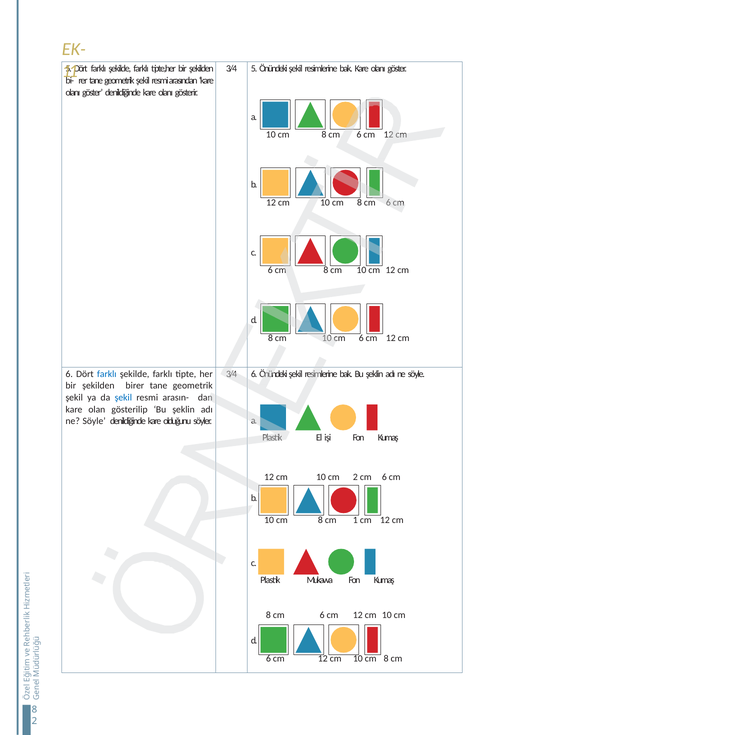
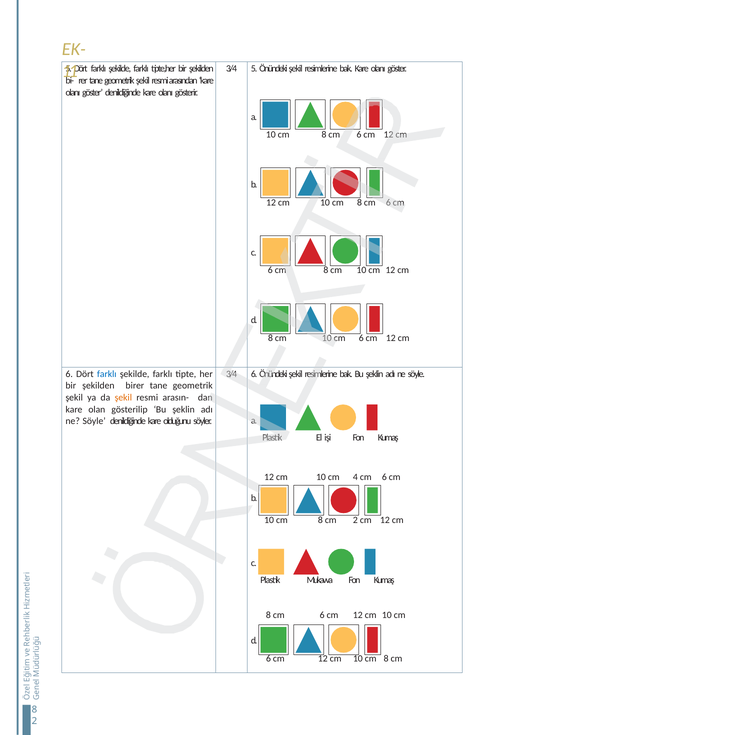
şekil at (123, 398) colour: blue -> orange
cm 2: 2 -> 4
cm 1: 1 -> 2
